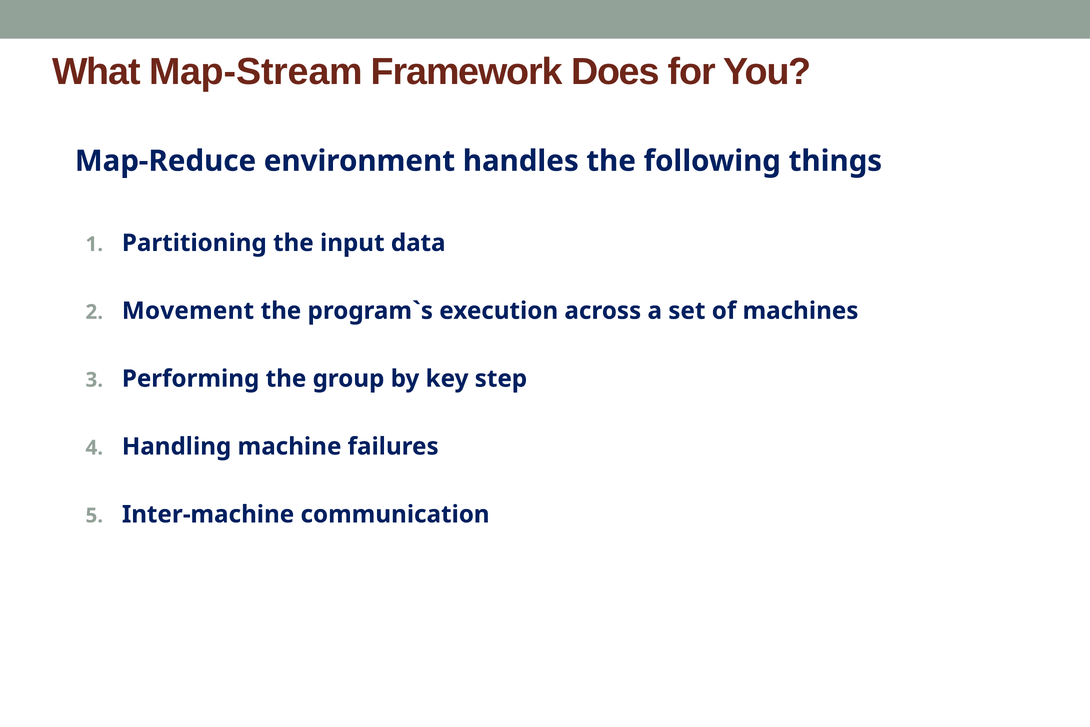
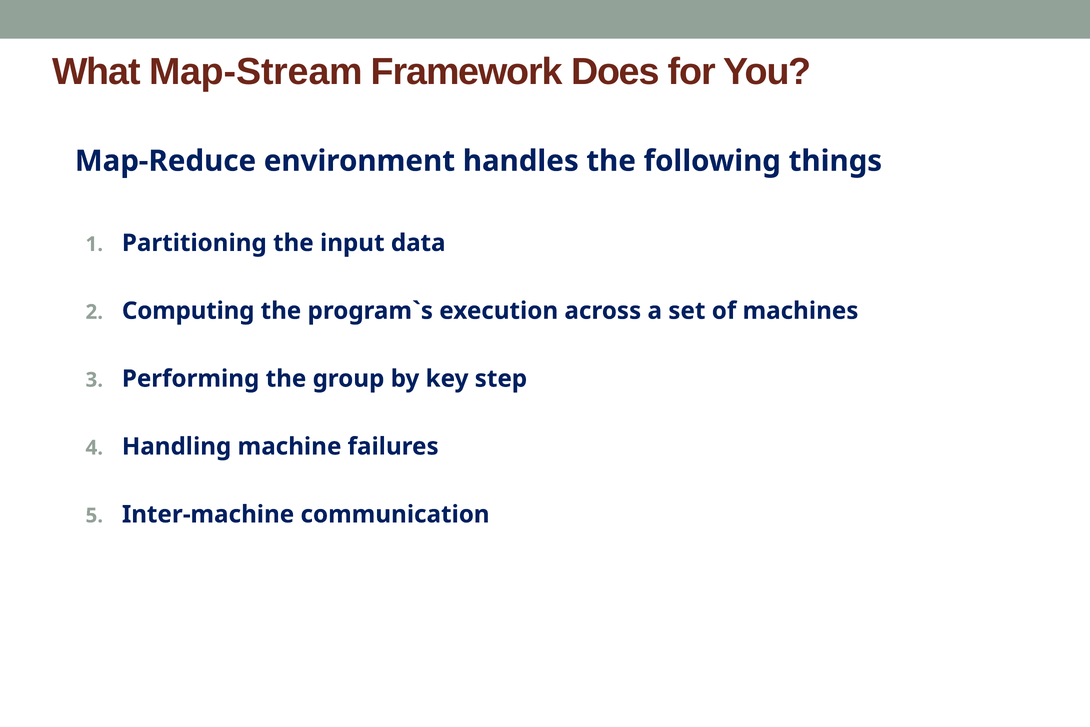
Movement: Movement -> Computing
